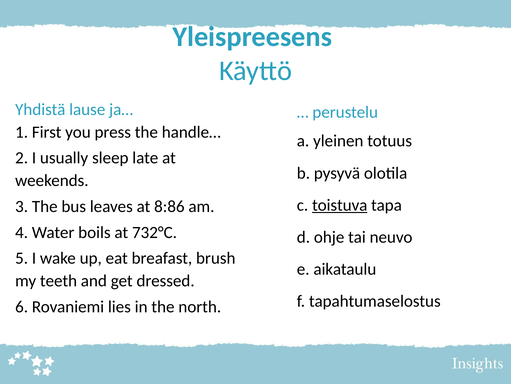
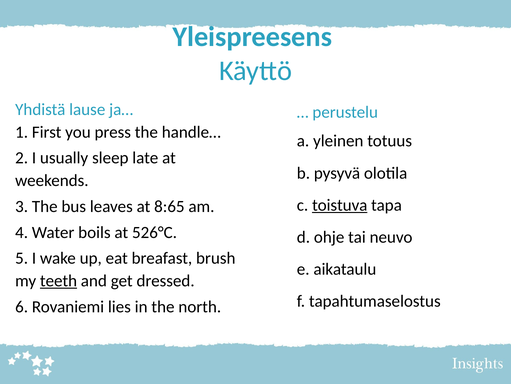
8:86: 8:86 -> 8:65
732°C: 732°C -> 526°C
teeth underline: none -> present
